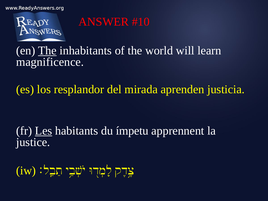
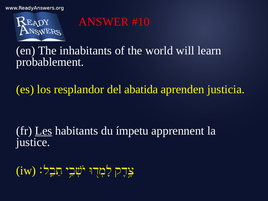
The at (47, 51) underline: present -> none
magnificence: magnificence -> probablement
mirada: mirada -> abatida
